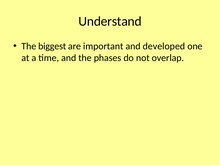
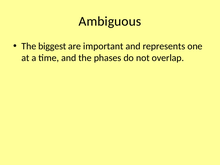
Understand: Understand -> Ambiguous
developed: developed -> represents
